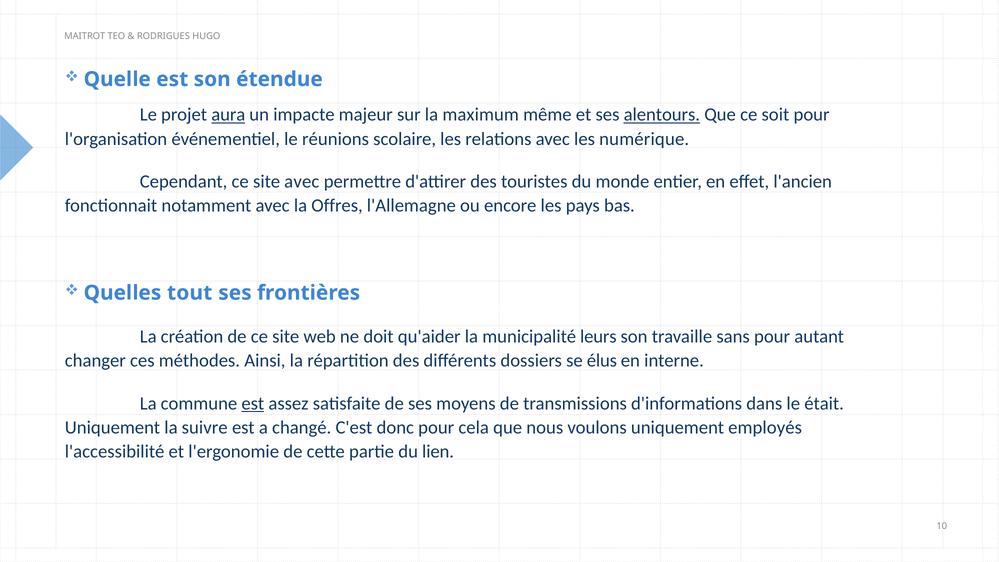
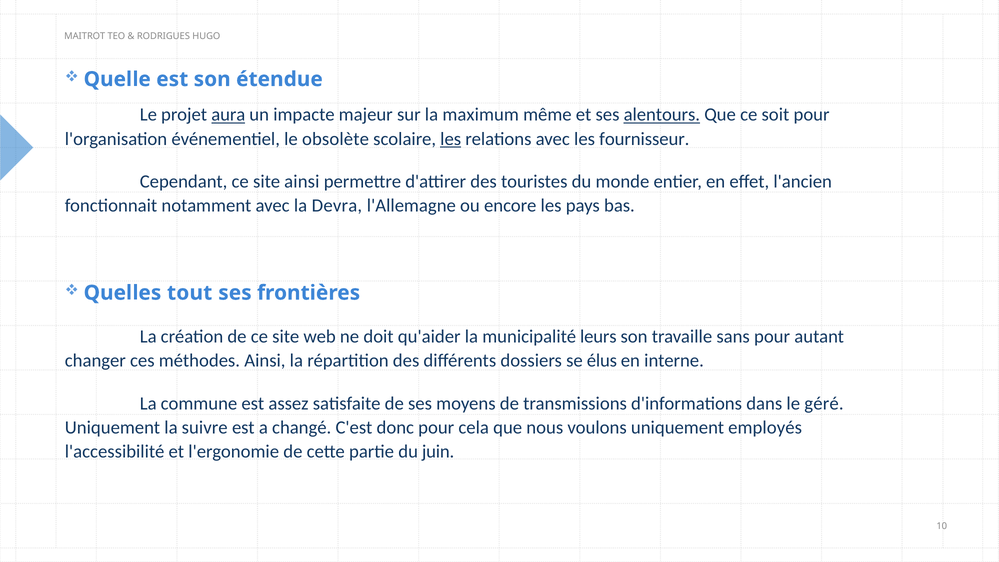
réunions: réunions -> obsolète
les at (451, 139) underline: none -> present
numérique: numérique -> fournisseur
site avec: avec -> ainsi
Offres: Offres -> Devra
est at (253, 403) underline: present -> none
était: était -> géré
lien: lien -> juin
